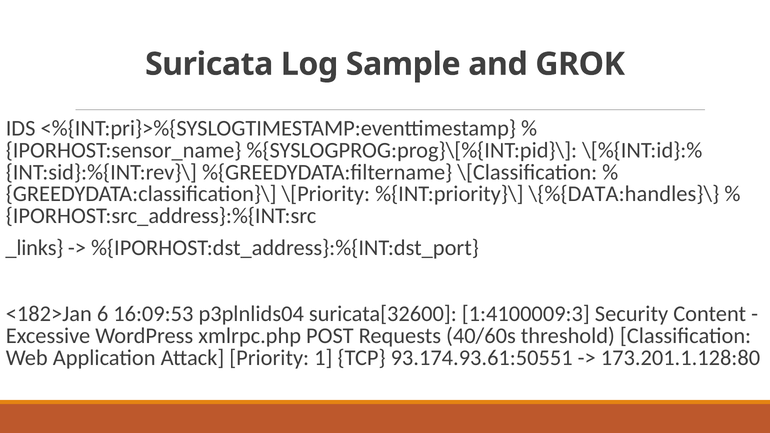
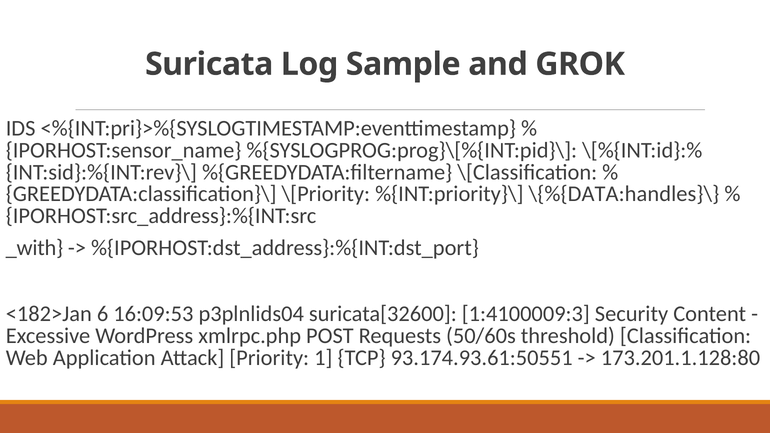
_links: _links -> _with
40/60s: 40/60s -> 50/60s
